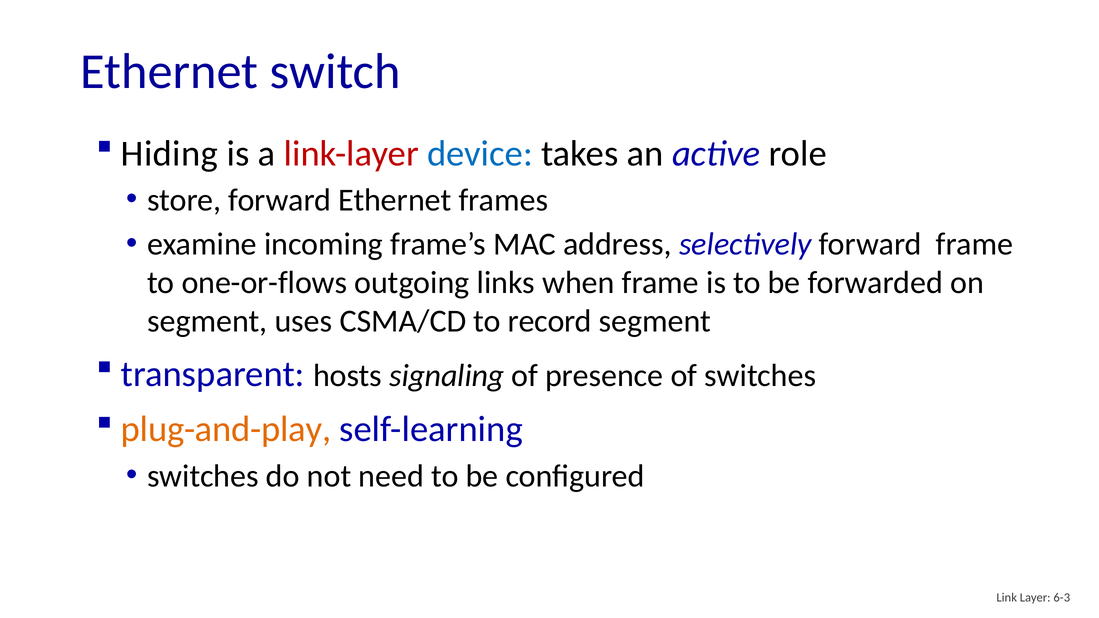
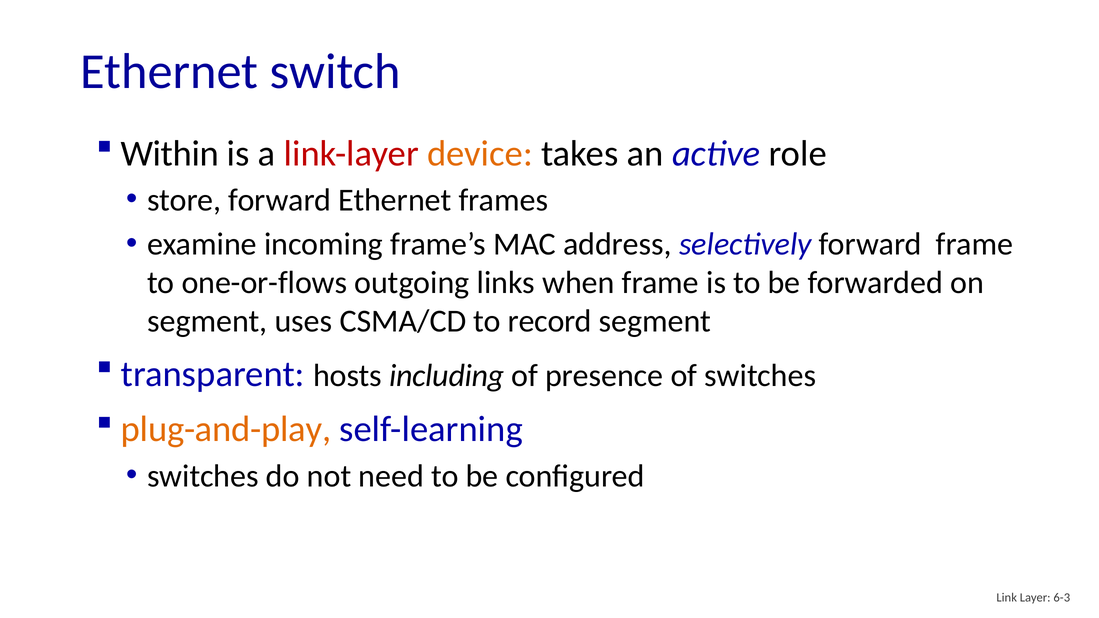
Hiding: Hiding -> Within
device colour: blue -> orange
signaling: signaling -> including
